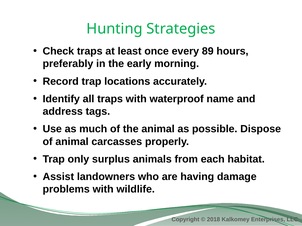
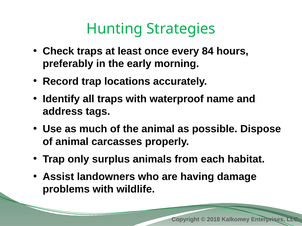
89: 89 -> 84
